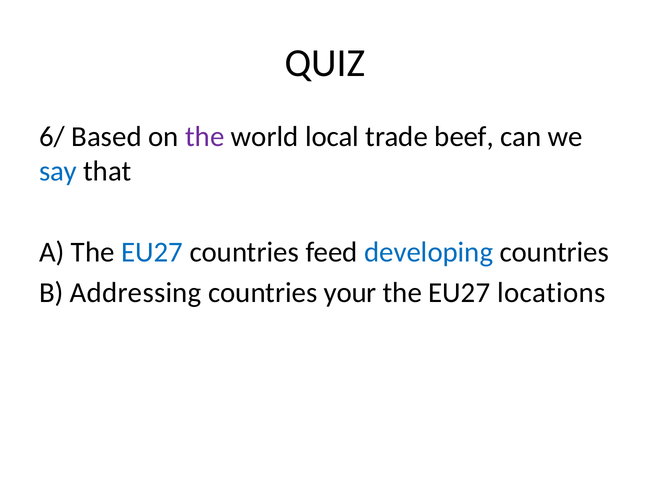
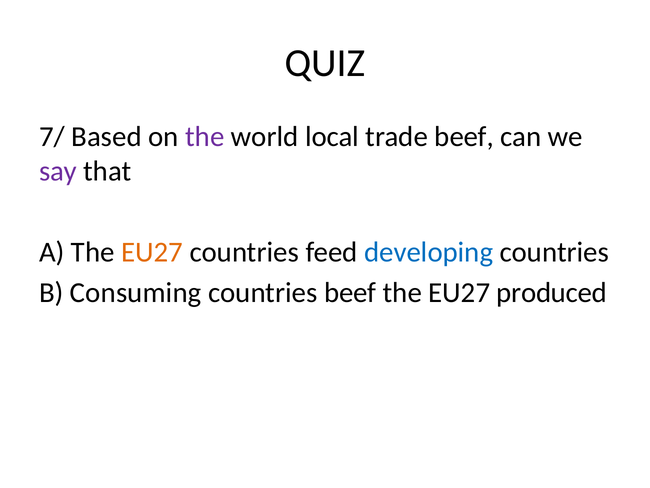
6/: 6/ -> 7/
say colour: blue -> purple
EU27 at (152, 252) colour: blue -> orange
Addressing: Addressing -> Consuming
countries your: your -> beef
locations: locations -> produced
